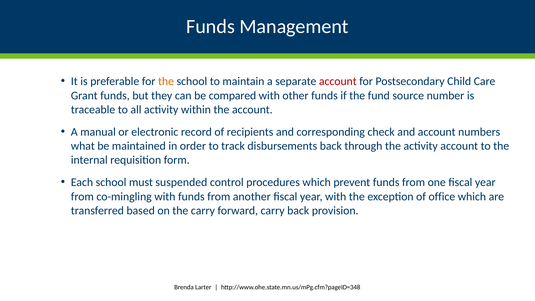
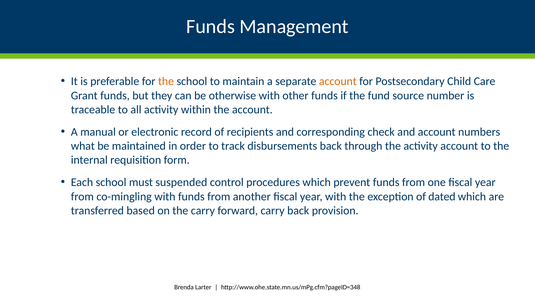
account at (338, 81) colour: red -> orange
compared: compared -> otherwise
office: office -> dated
